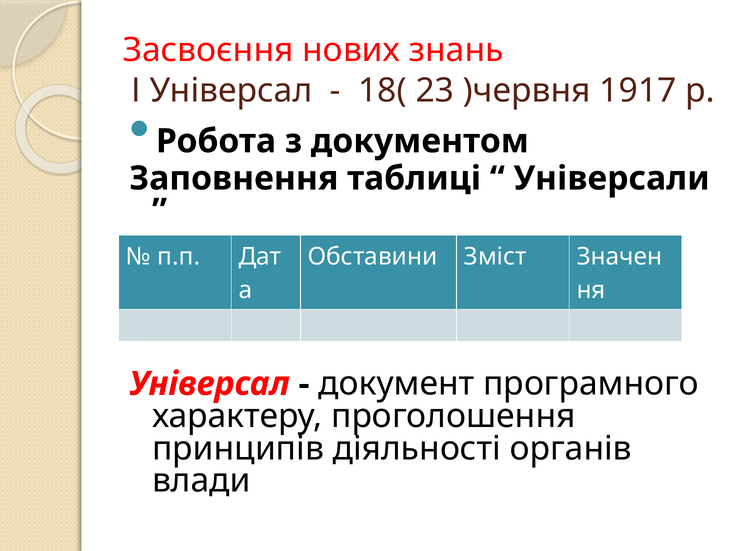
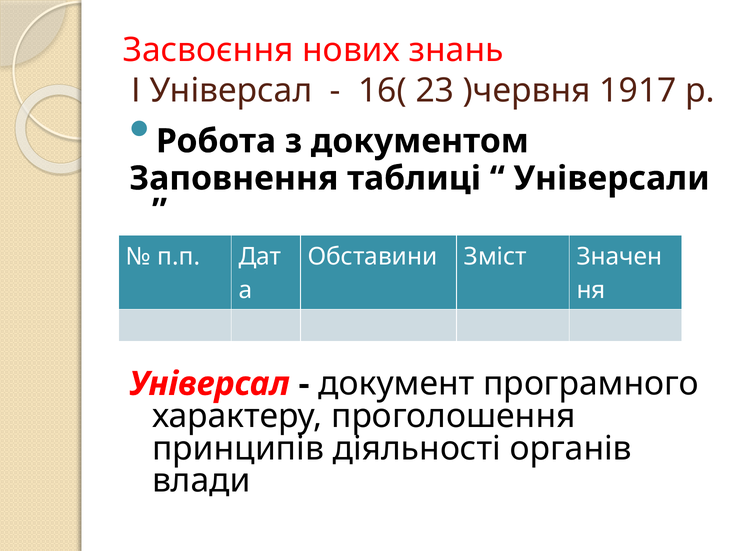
18(: 18( -> 16(
